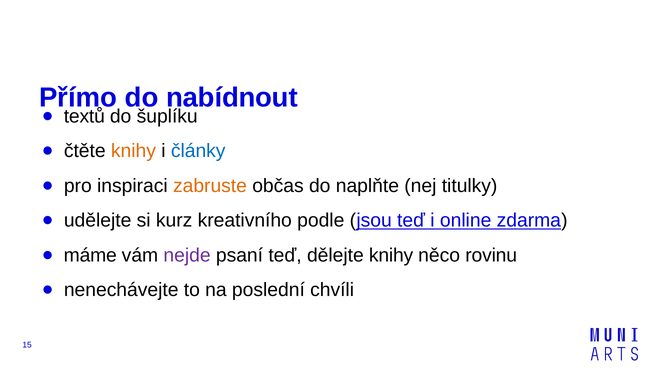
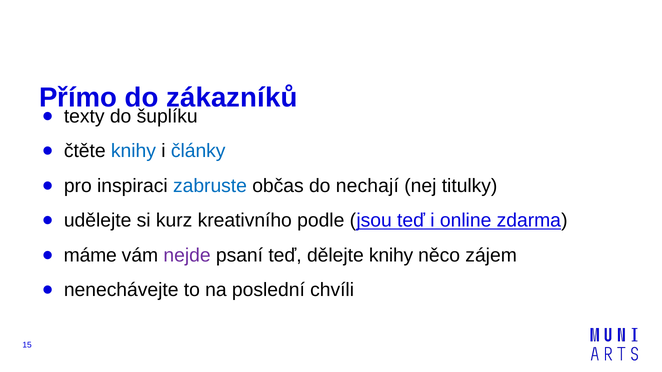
nabídnout: nabídnout -> zákazníků
textů: textů -> texty
knihy at (133, 151) colour: orange -> blue
zabruste colour: orange -> blue
naplňte: naplňte -> nechají
rovinu: rovinu -> zájem
